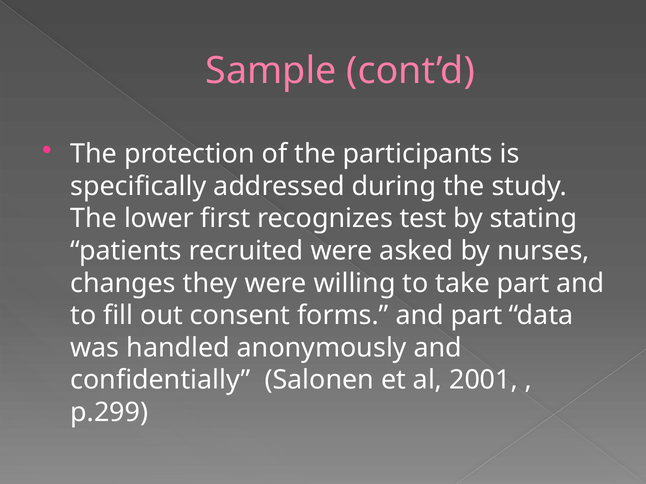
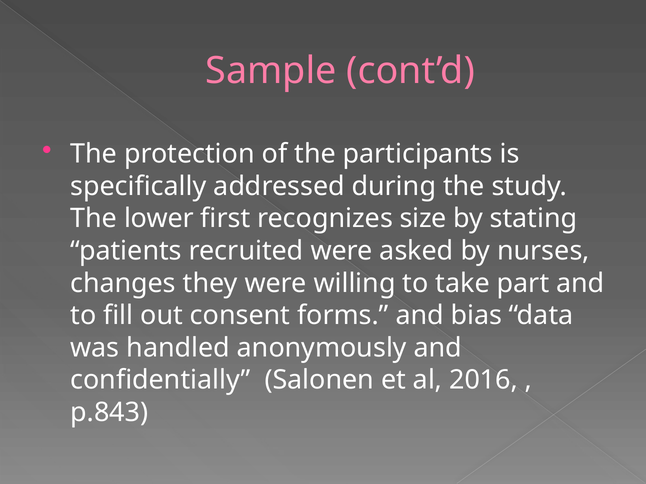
test: test -> size
and part: part -> bias
2001: 2001 -> 2016
p.299: p.299 -> p.843
